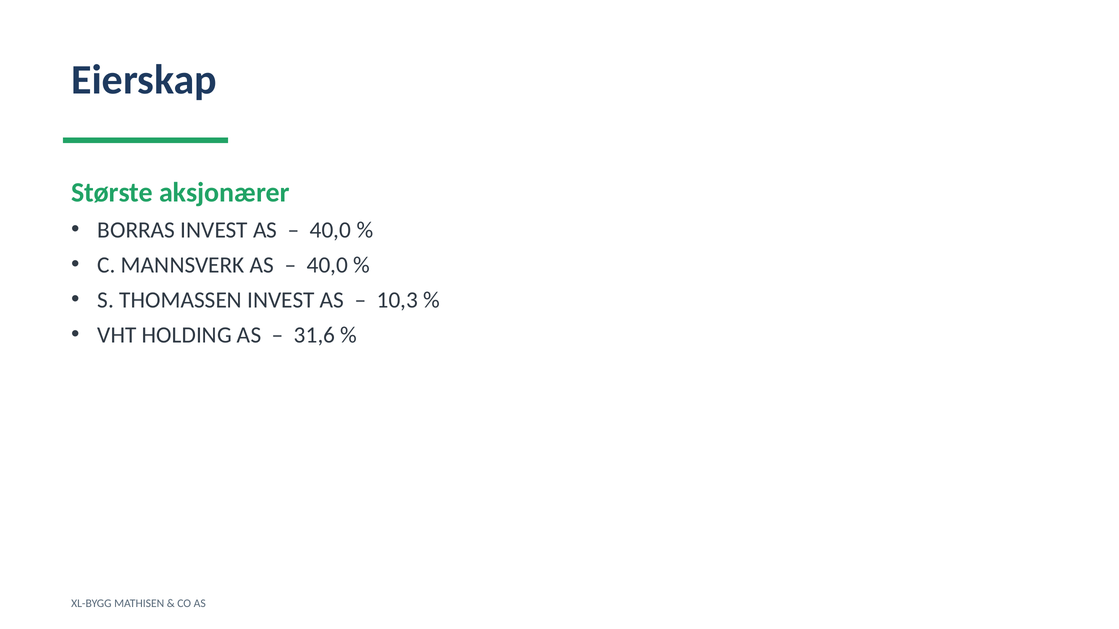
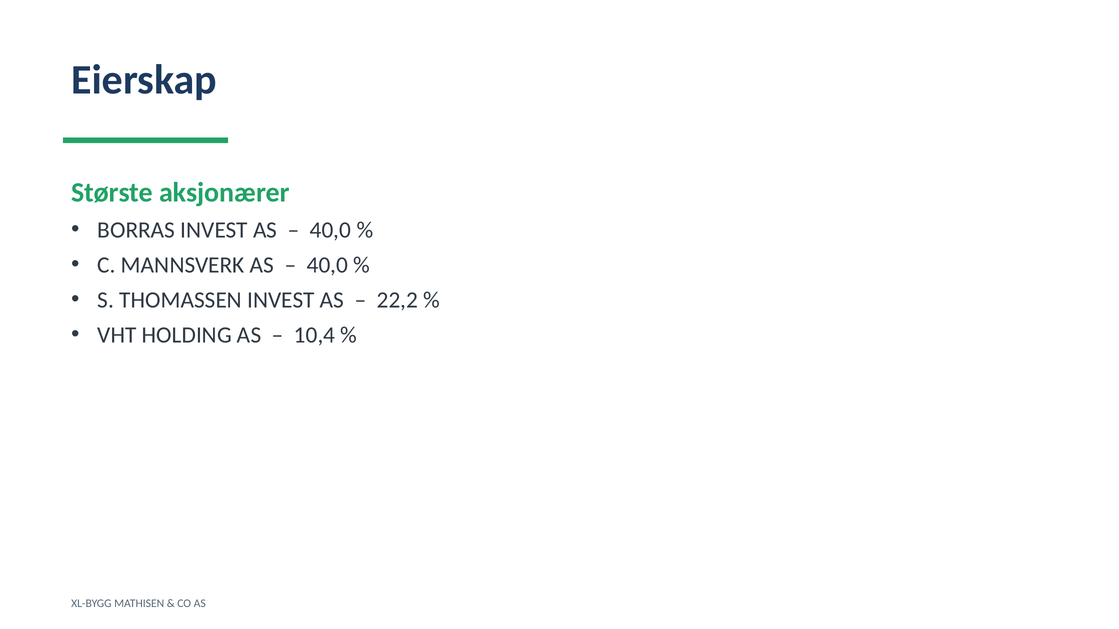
10,3: 10,3 -> 22,2
31,6: 31,6 -> 10,4
